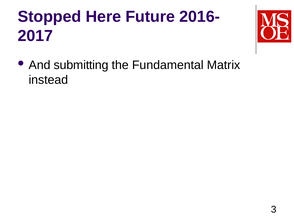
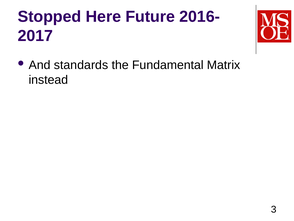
submitting: submitting -> standards
